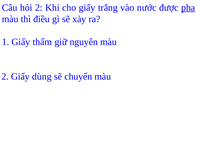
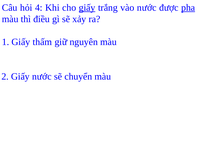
hỏi 2: 2 -> 4
giấy at (87, 8) underline: none -> present
Giấy dùng: dùng -> nước
